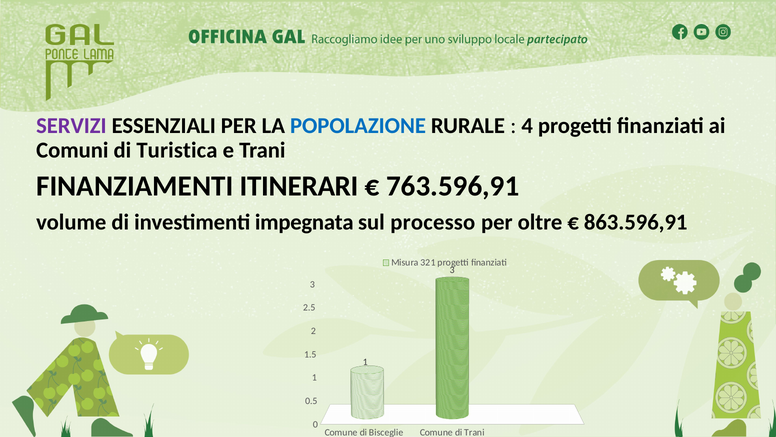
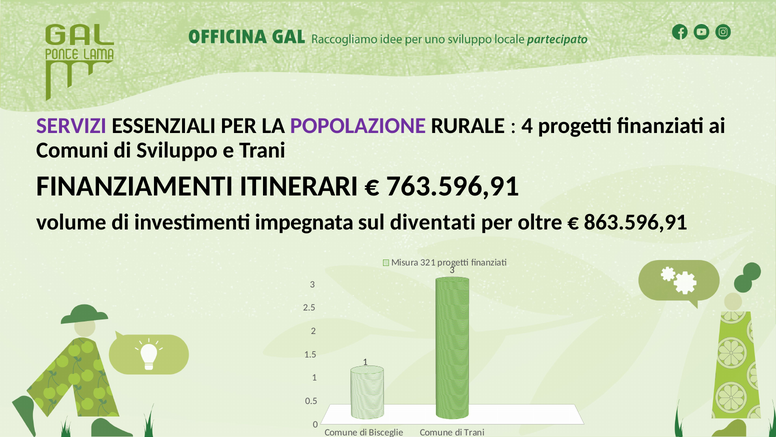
POPOLAZIONE colour: blue -> purple
Turistica: Turistica -> Sviluppo
processo: processo -> diventati
